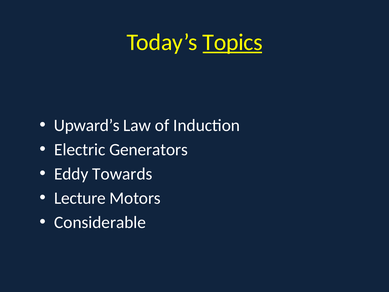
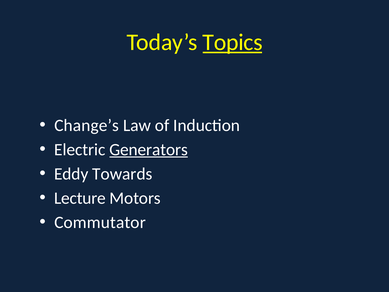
Upward’s: Upward’s -> Change’s
Generators underline: none -> present
Considerable: Considerable -> Commutator
